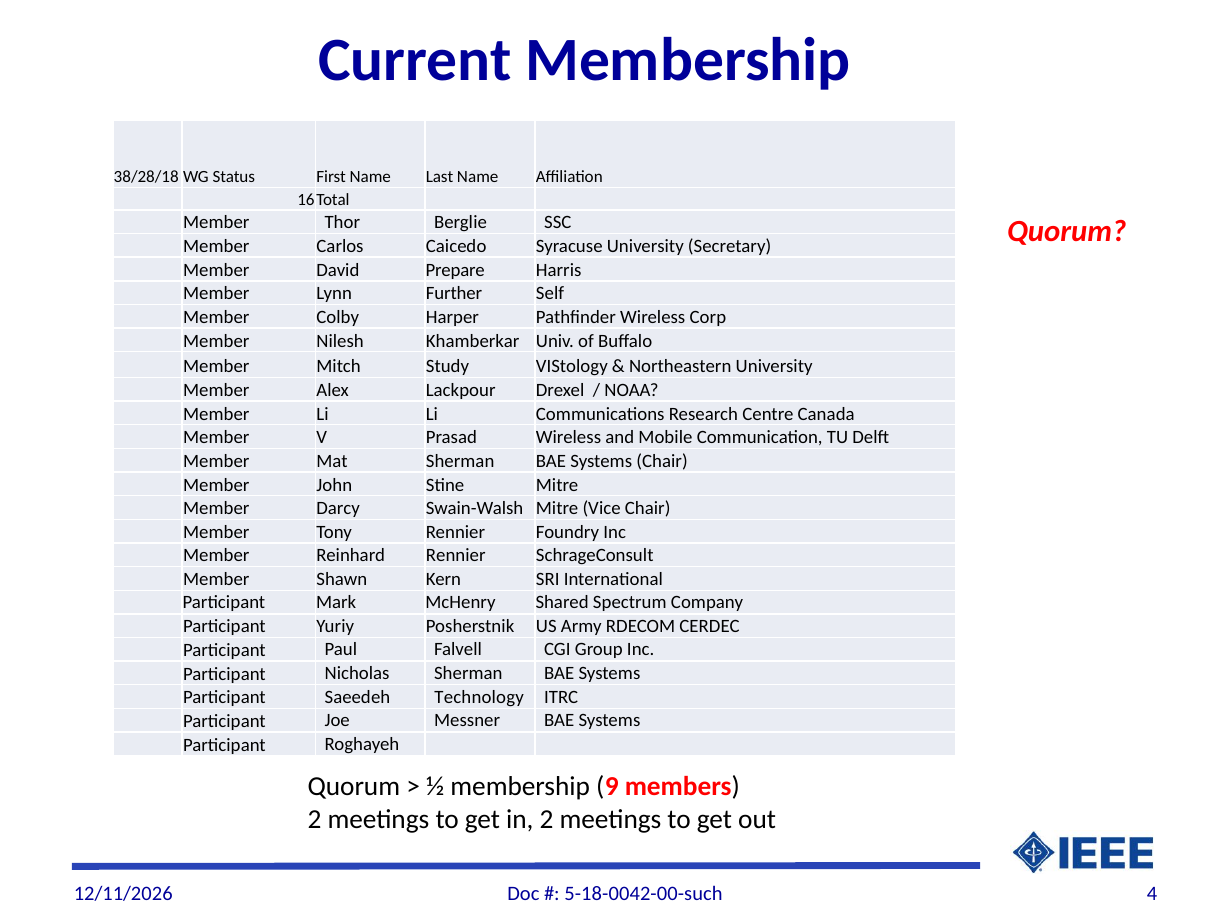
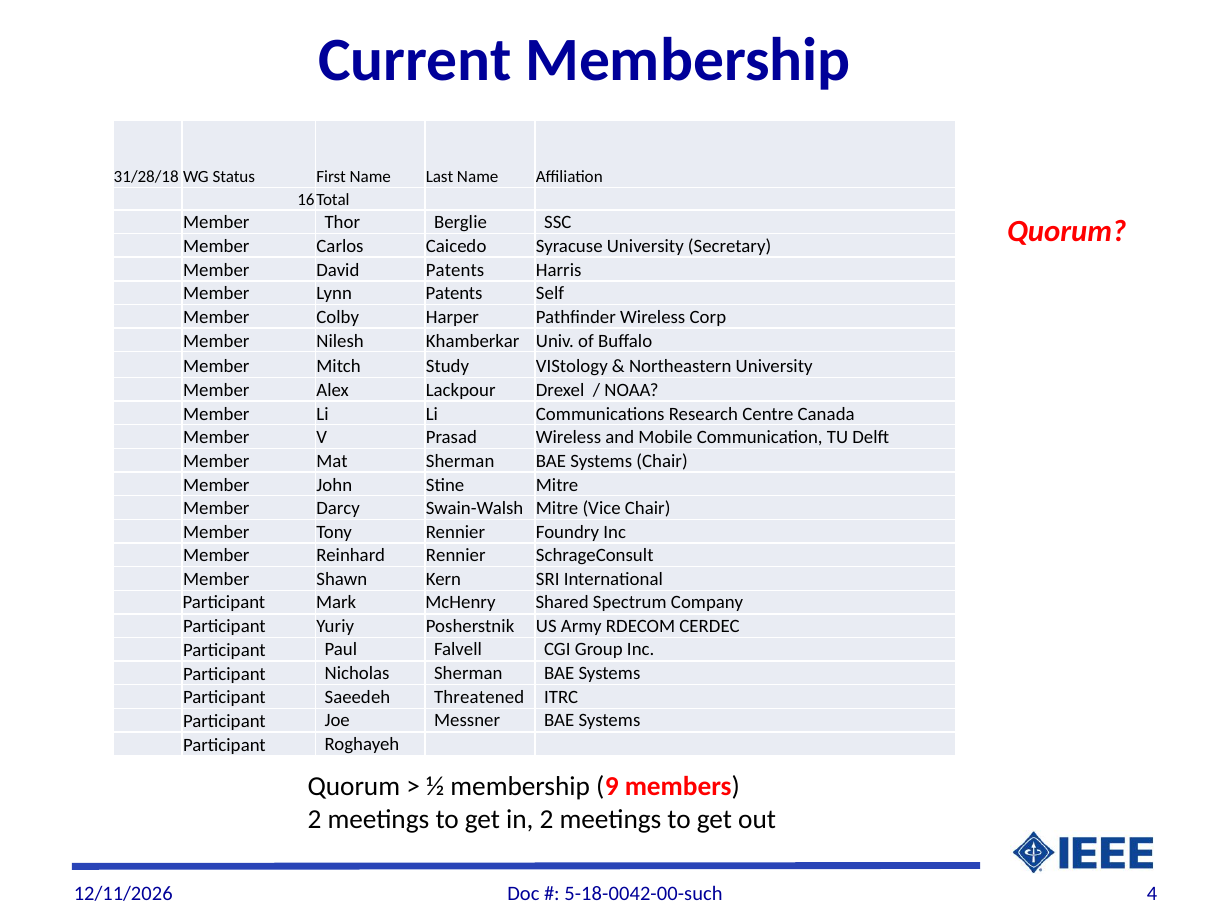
38/28/18: 38/28/18 -> 31/28/18
David Prepare: Prepare -> Patents
Lynn Further: Further -> Patents
Technology: Technology -> Threatened
